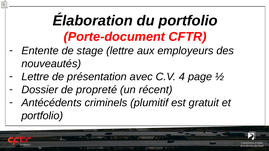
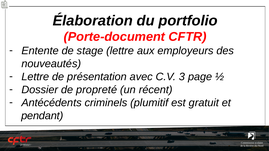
4: 4 -> 3
portfolio at (42, 116): portfolio -> pendant
